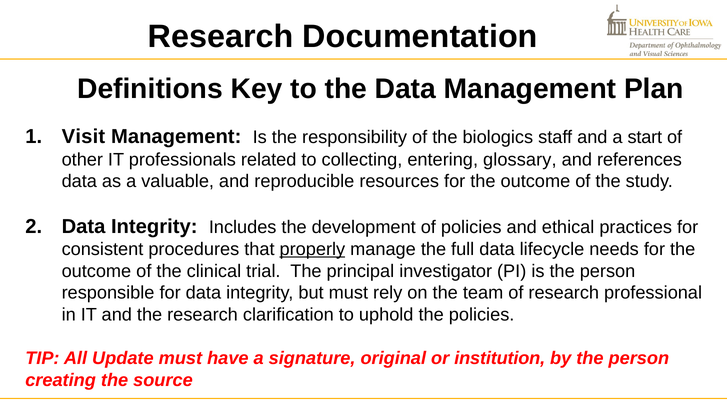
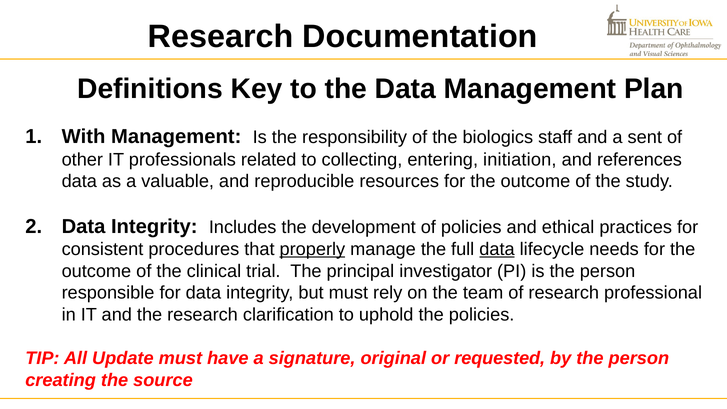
Visit: Visit -> With
start: start -> sent
glossary: glossary -> initiation
data at (497, 249) underline: none -> present
institution: institution -> requested
